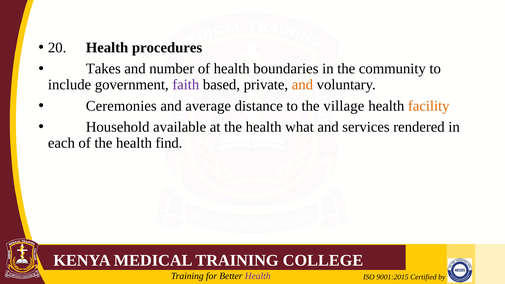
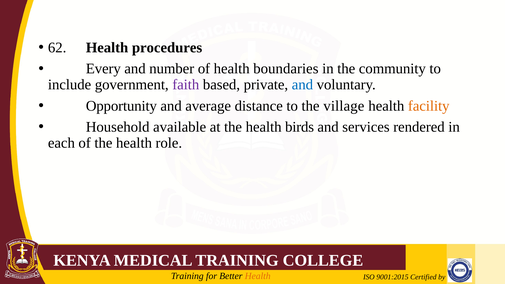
20: 20 -> 62
Takes: Takes -> Every
and at (302, 85) colour: orange -> blue
Ceremonies: Ceremonies -> Opportunity
what: what -> birds
find: find -> role
Health at (258, 276) colour: purple -> orange
